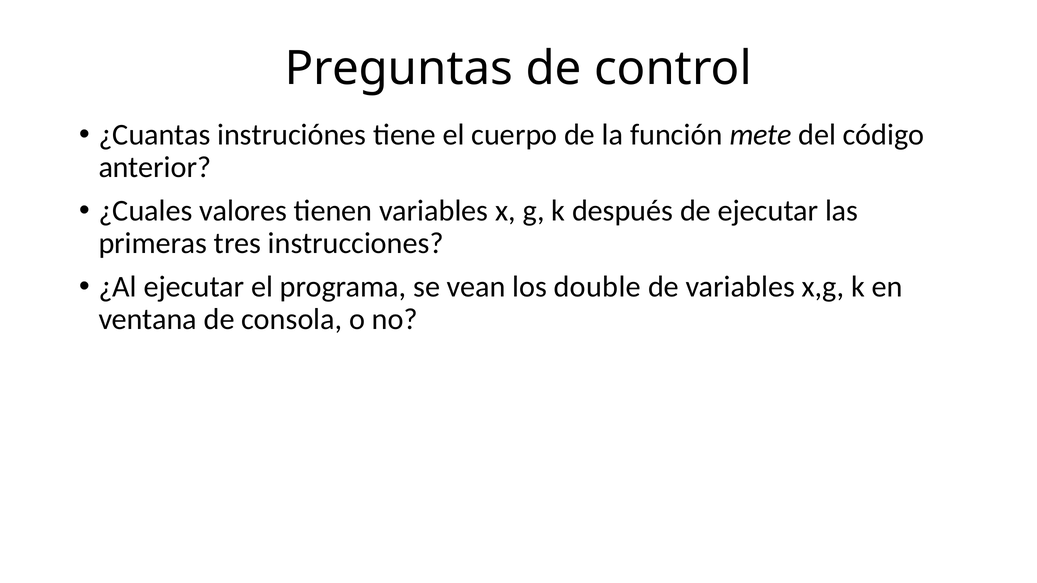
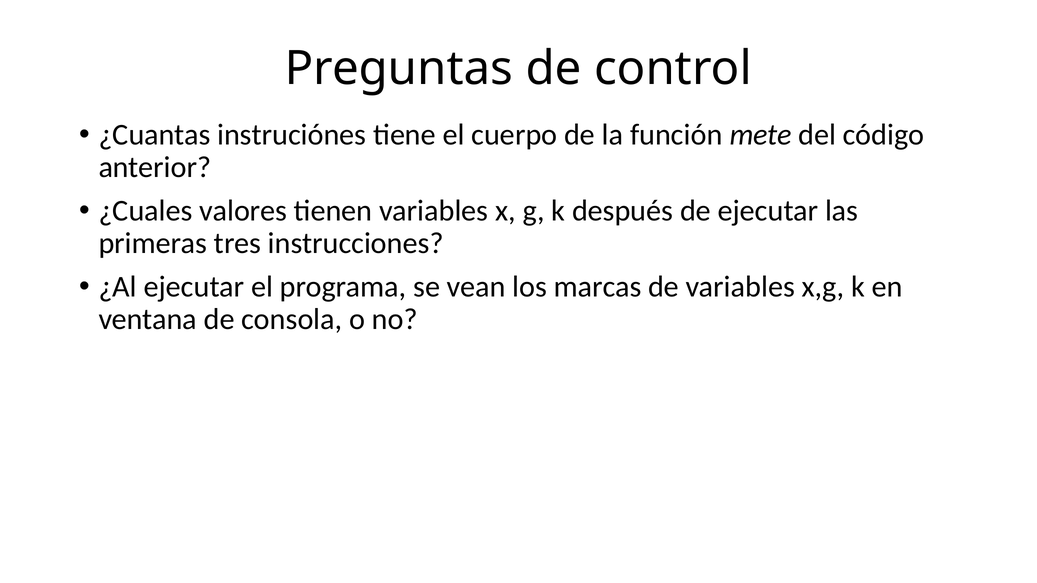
double: double -> marcas
